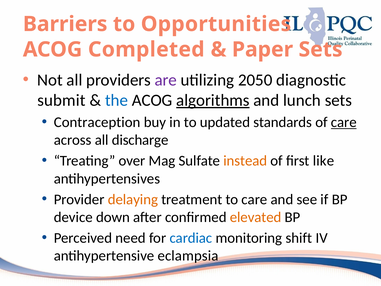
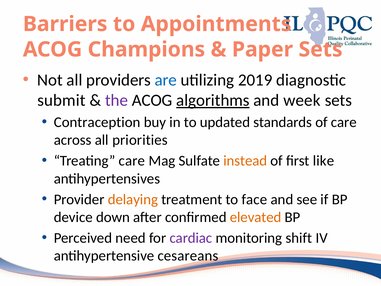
Opportunities: Opportunities -> Appointments
Completed: Completed -> Champions
are colour: purple -> blue
2050: 2050 -> 2019
the colour: blue -> purple
lunch: lunch -> week
care at (344, 122) underline: present -> none
discharge: discharge -> priorities
Treating over: over -> care
to care: care -> face
cardiac colour: blue -> purple
eclampsia: eclampsia -> cesareans
